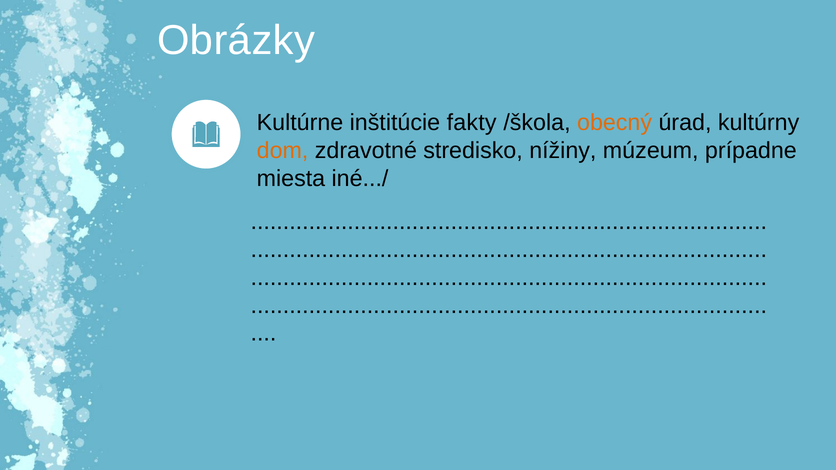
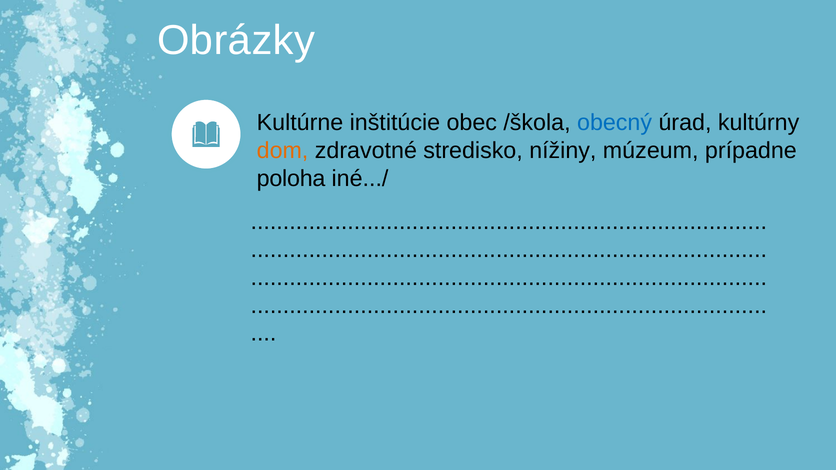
fakty: fakty -> obec
obecný colour: orange -> blue
miesta: miesta -> poloha
